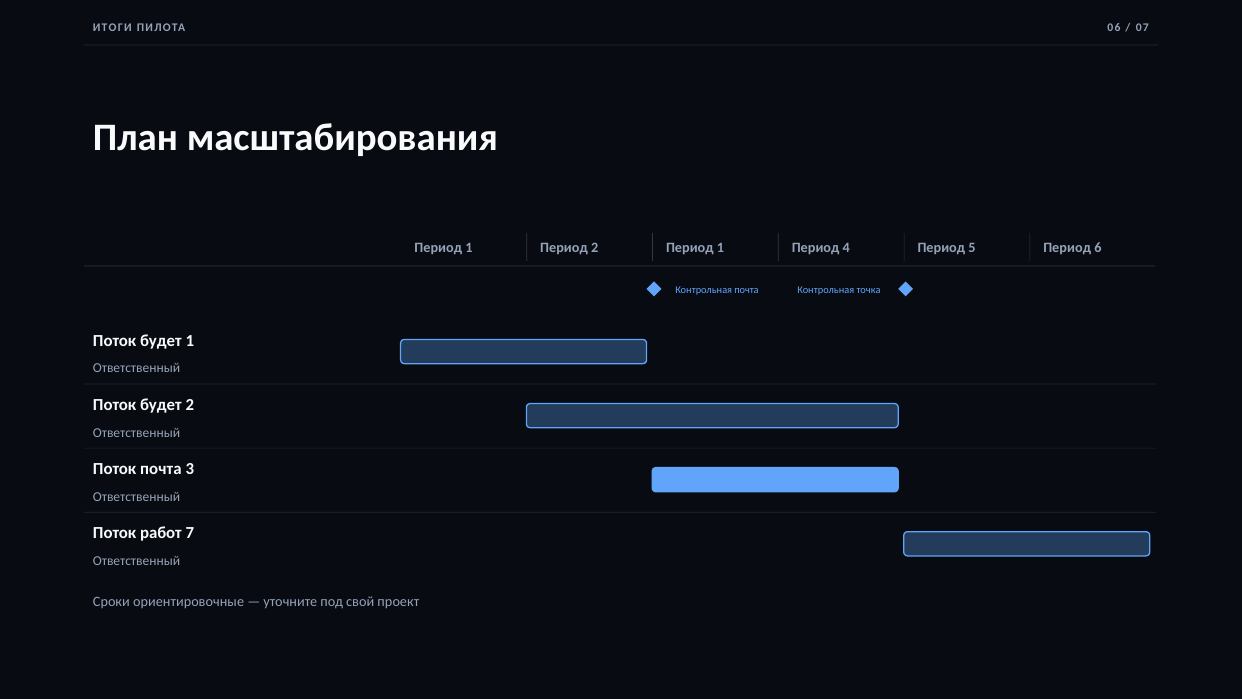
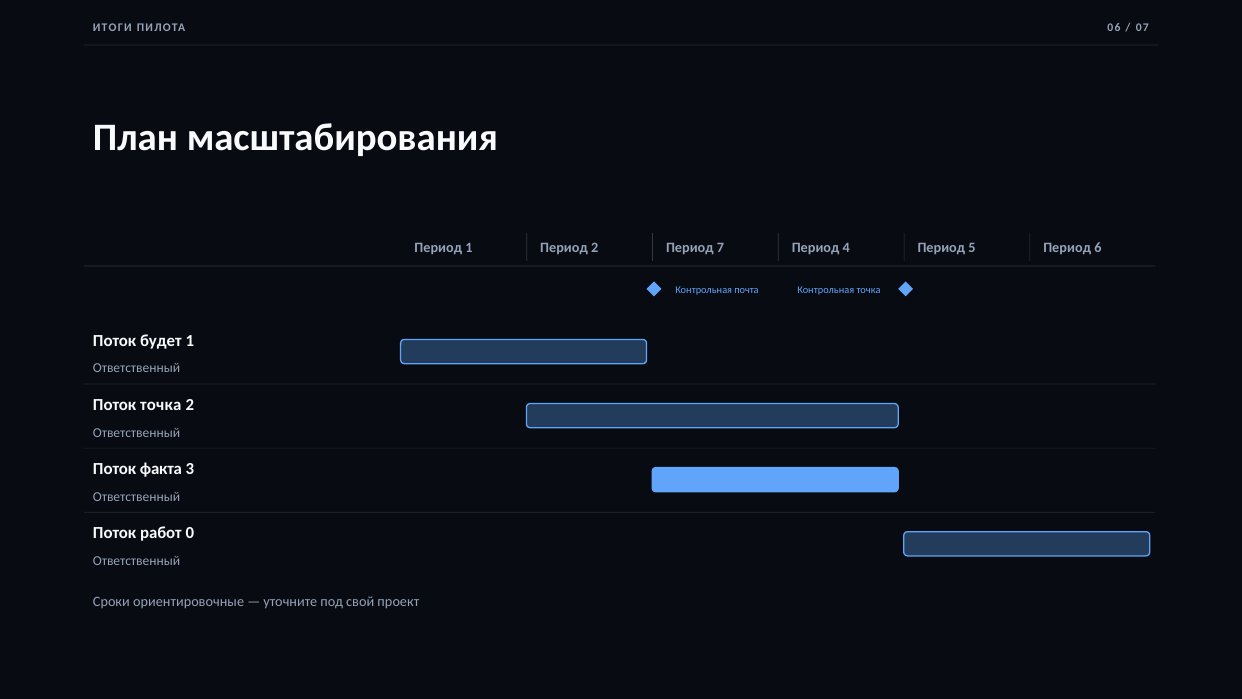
2 Период 1: 1 -> 7
будет at (161, 405): будет -> точка
Поток почта: почта -> факта
7: 7 -> 0
